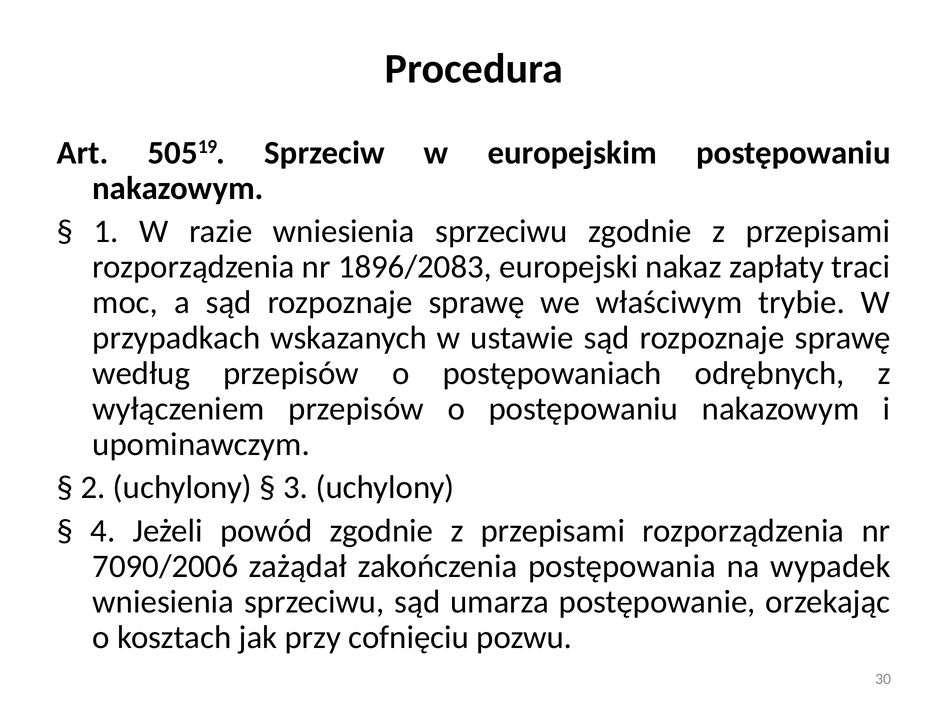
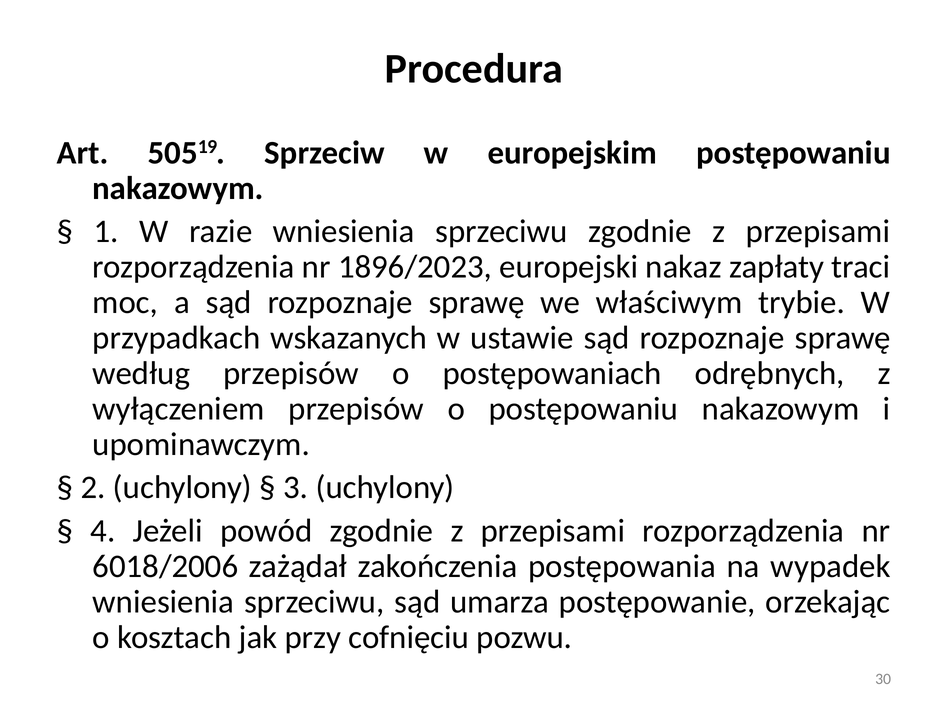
1896/2083: 1896/2083 -> 1896/2023
7090/2006: 7090/2006 -> 6018/2006
